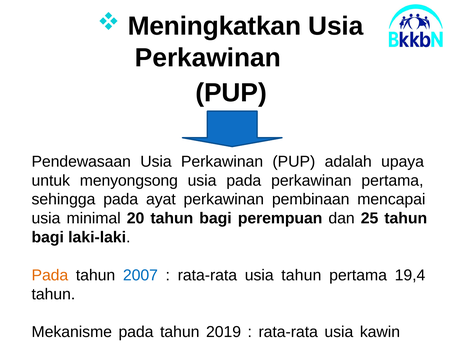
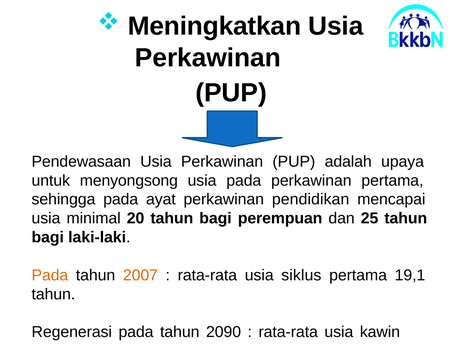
pembinaan: pembinaan -> pendidikan
2007 colour: blue -> orange
usia tahun: tahun -> siklus
19,4: 19,4 -> 19,1
Mekanisme: Mekanisme -> Regenerasi
2019: 2019 -> 2090
